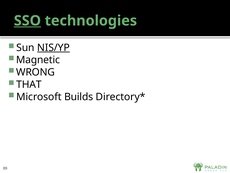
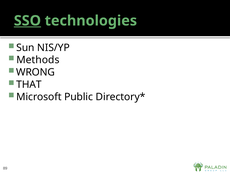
NIS/YP underline: present -> none
Magnetic: Magnetic -> Methods
Builds: Builds -> Public
